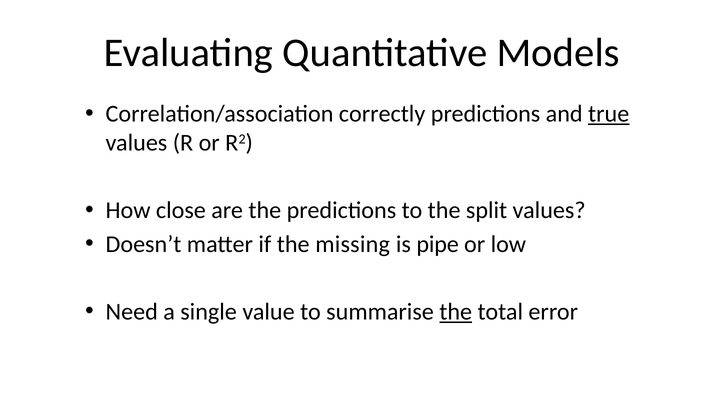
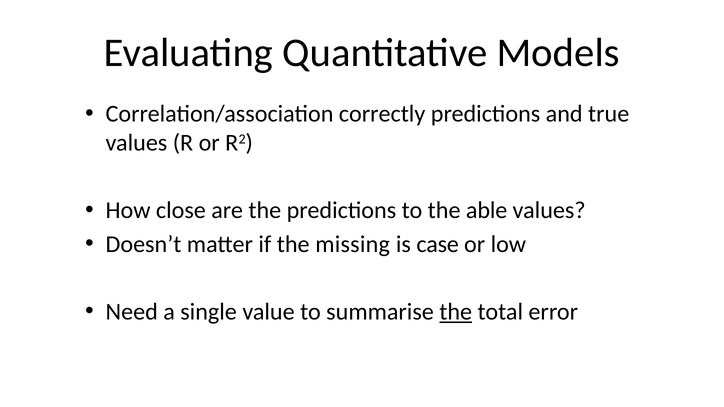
true underline: present -> none
split: split -> able
pipe: pipe -> case
